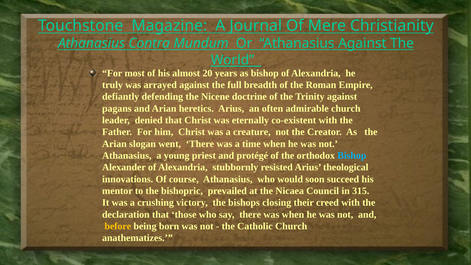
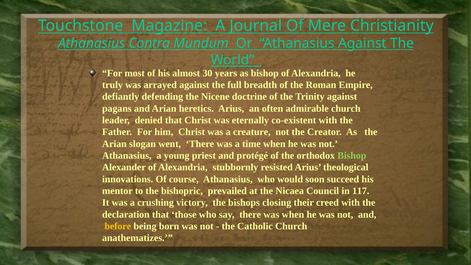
20: 20 -> 30
Bishop at (352, 156) colour: light blue -> light green
315: 315 -> 117
